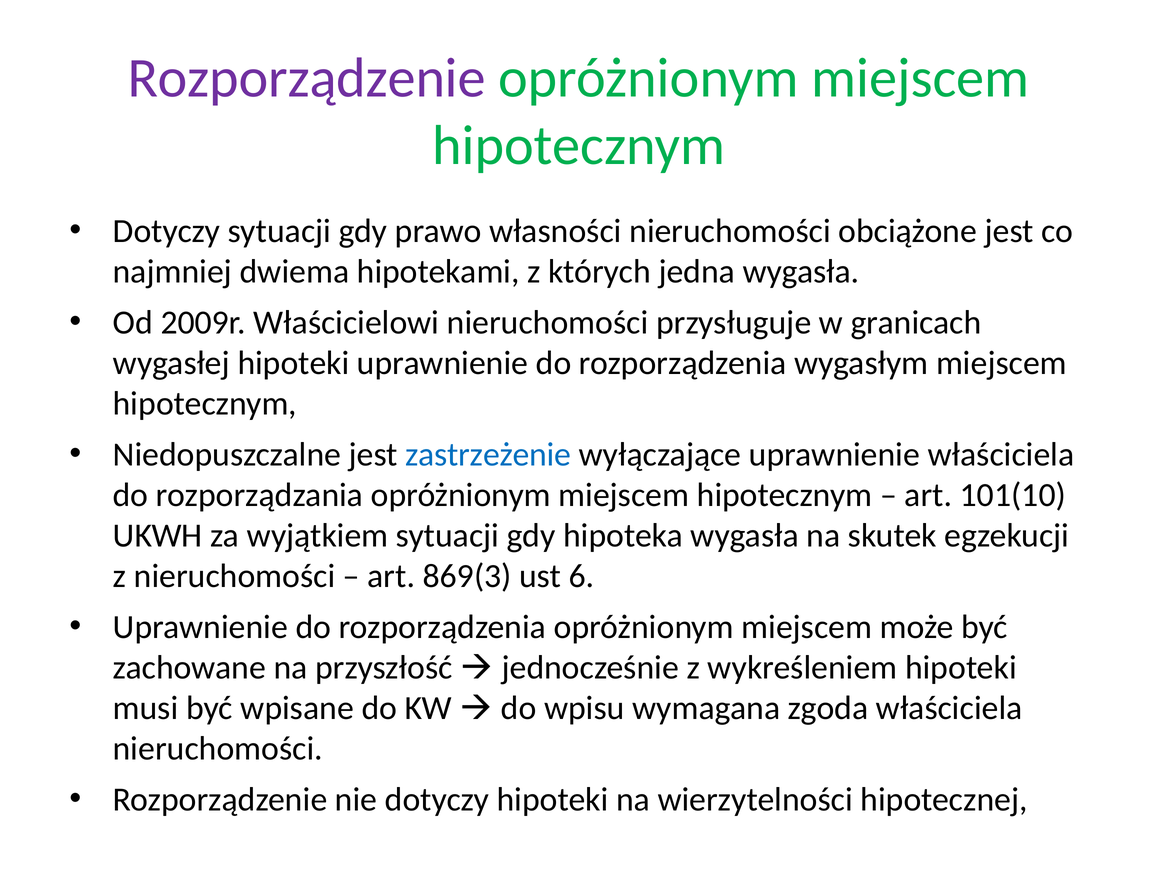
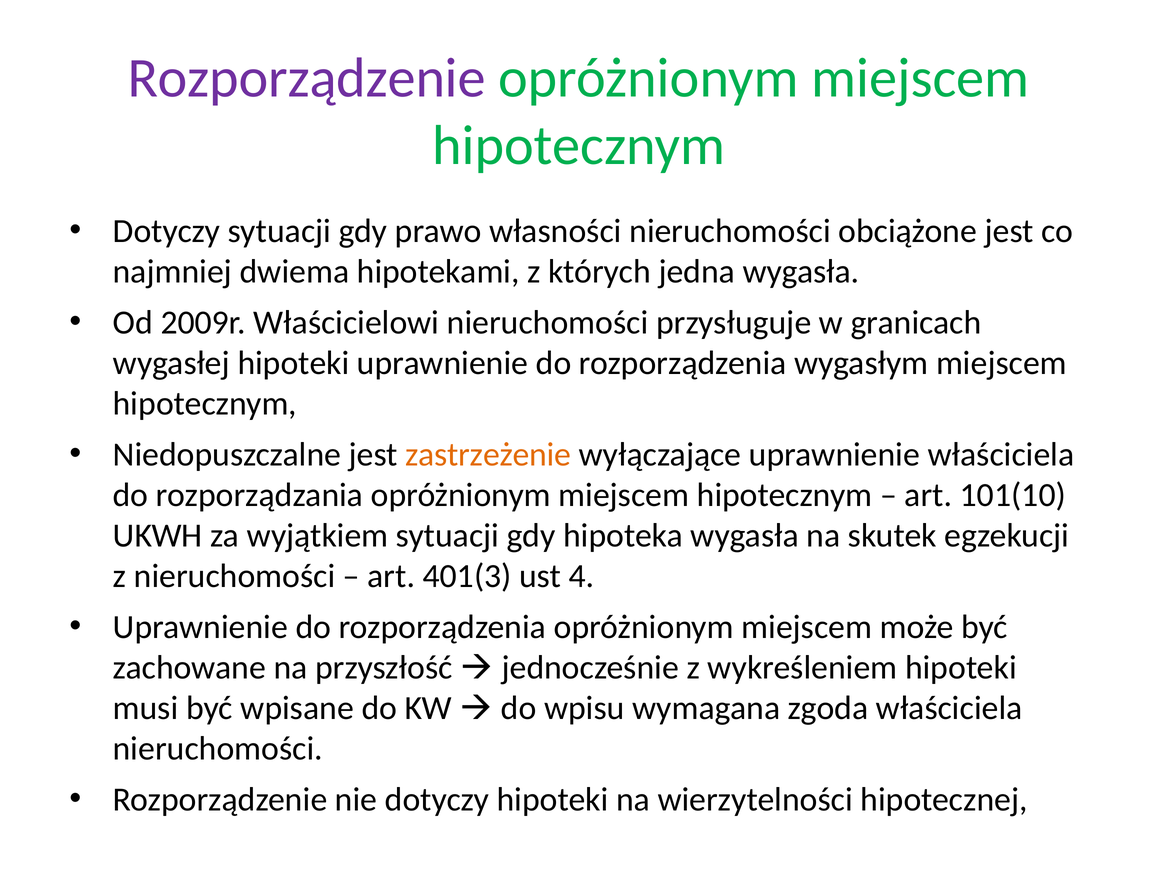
zastrzeżenie colour: blue -> orange
869(3: 869(3 -> 401(3
6: 6 -> 4
